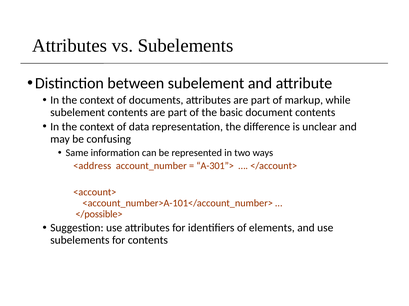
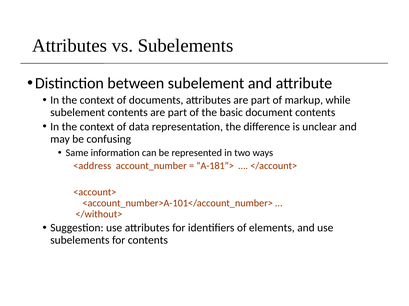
A-301”>: A-301”> -> A-181”>
</possible>: </possible> -> </without>
